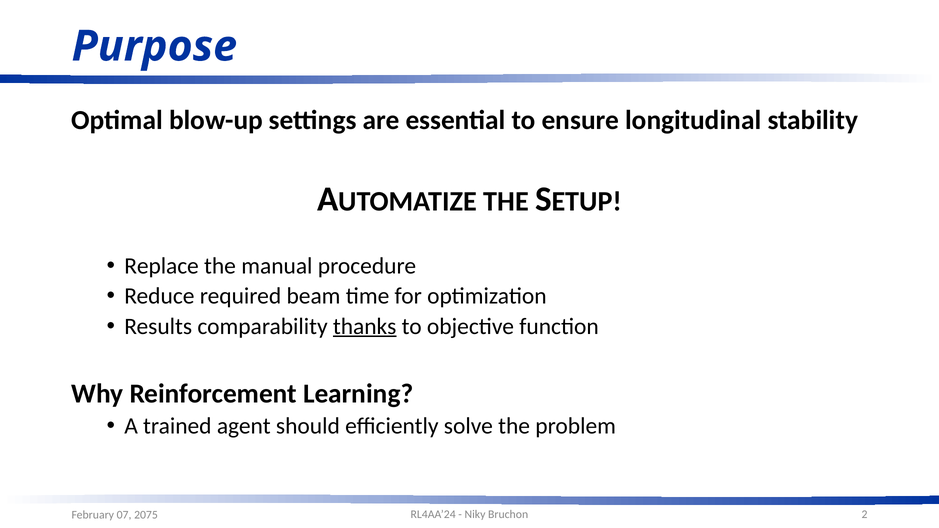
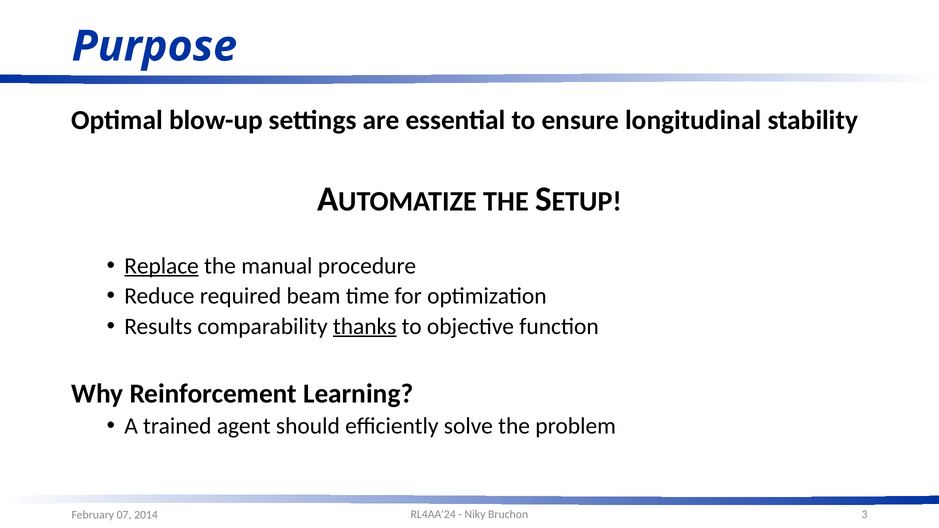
Replace underline: none -> present
2: 2 -> 3
2075: 2075 -> 2014
